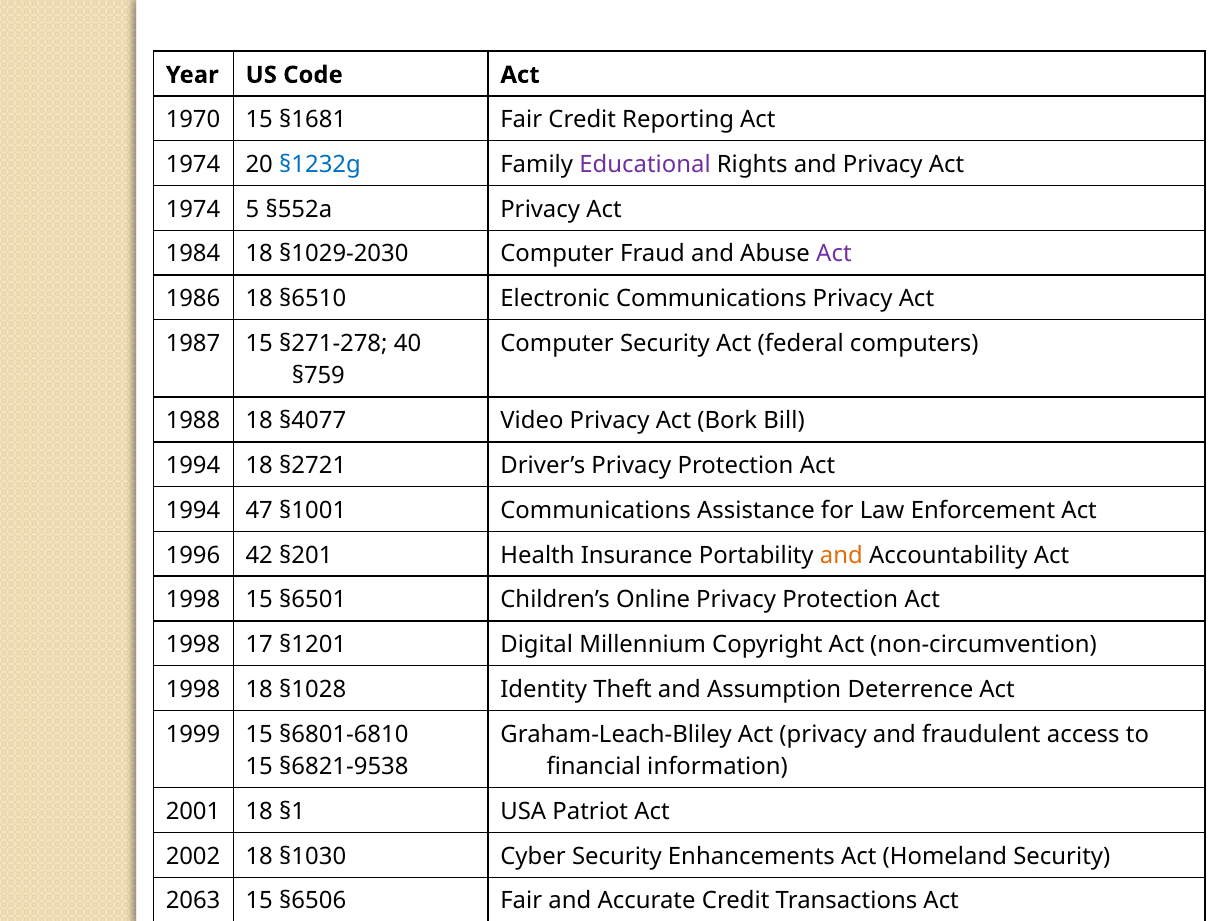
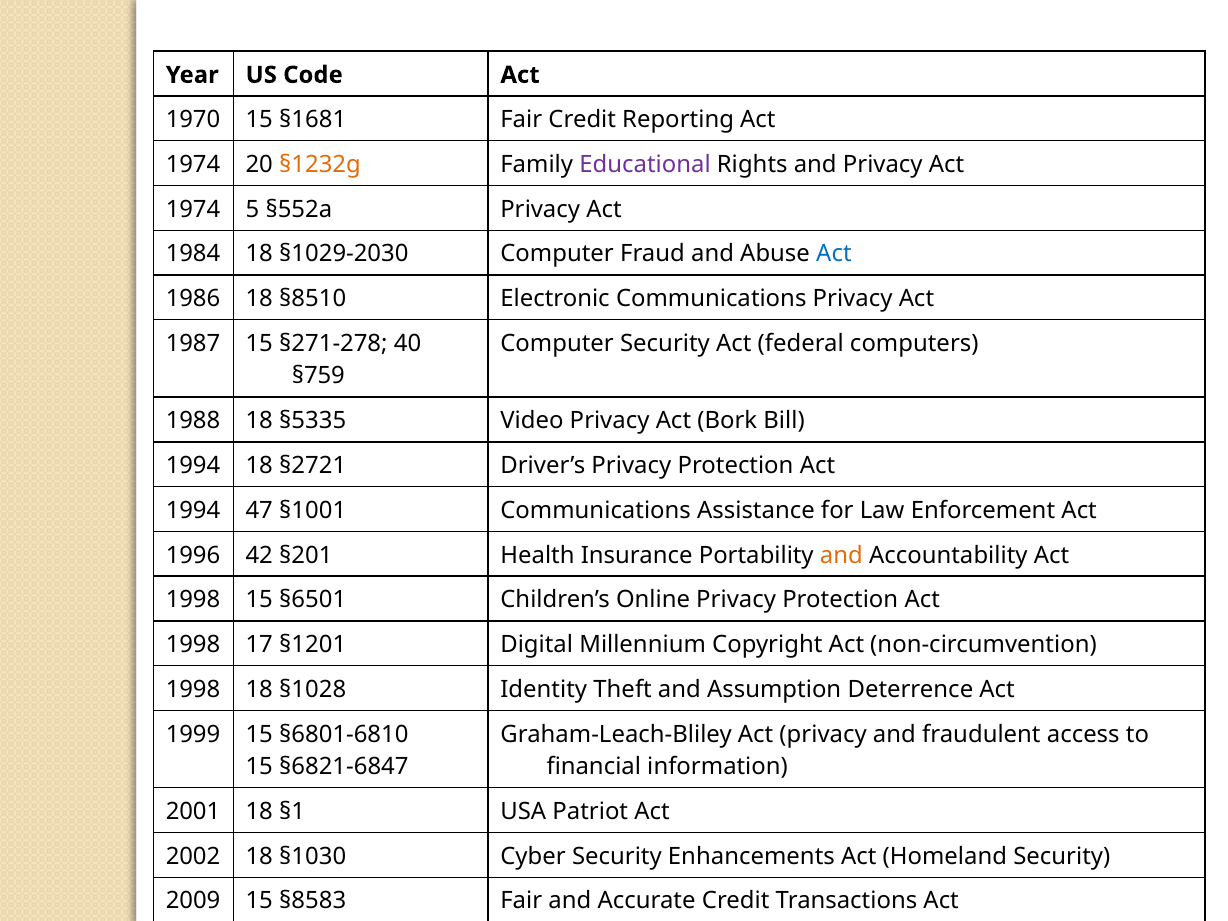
§1232g colour: blue -> orange
Act at (834, 254) colour: purple -> blue
§6510: §6510 -> §8510
§4077: §4077 -> §5335
§6821-9538: §6821-9538 -> §6821-6847
2063: 2063 -> 2009
§6506: §6506 -> §8583
